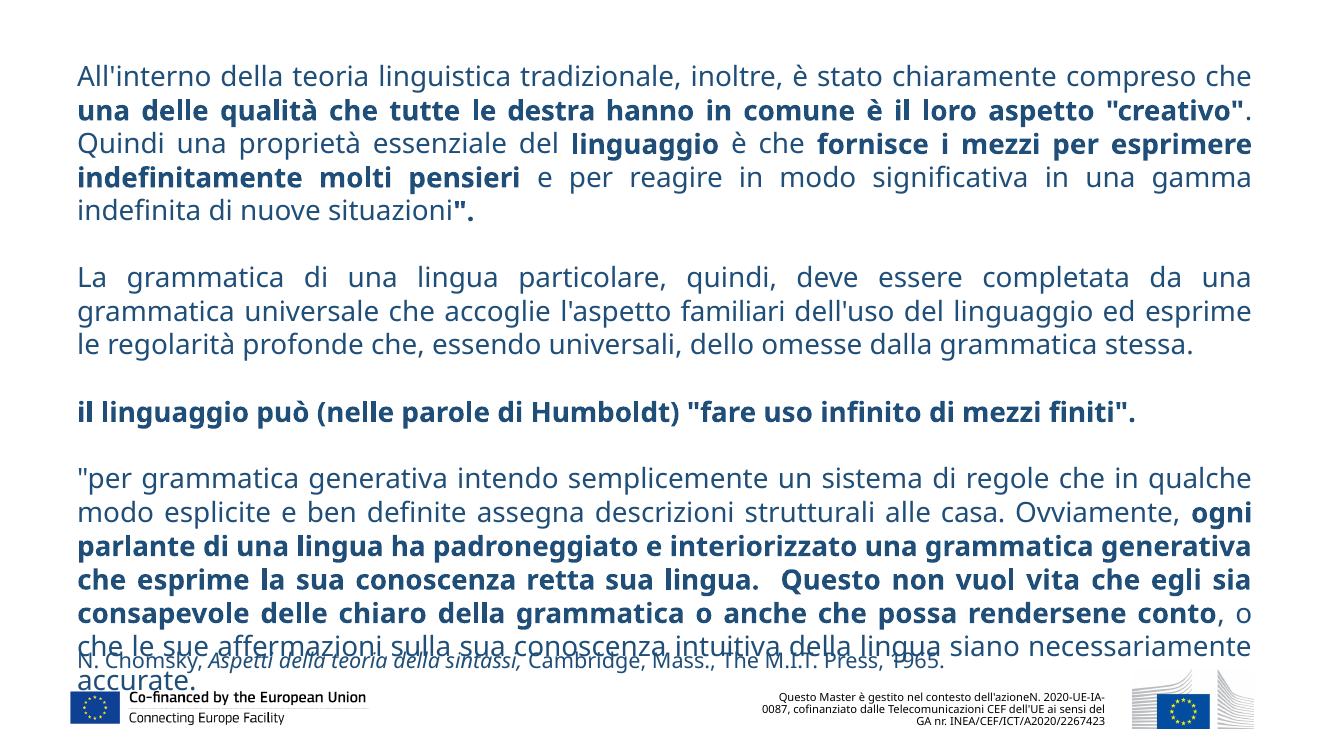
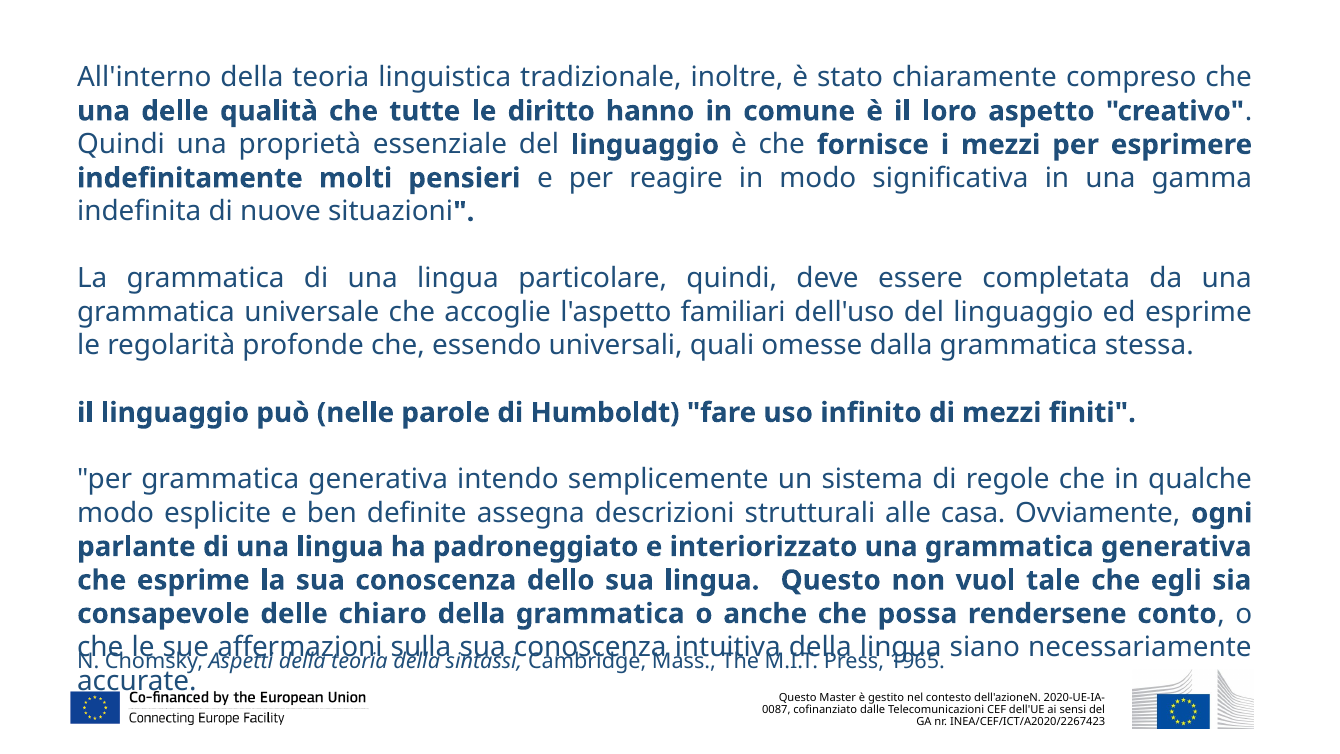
destra: destra -> diritto
dello: dello -> quali
retta: retta -> dello
vita: vita -> tale
